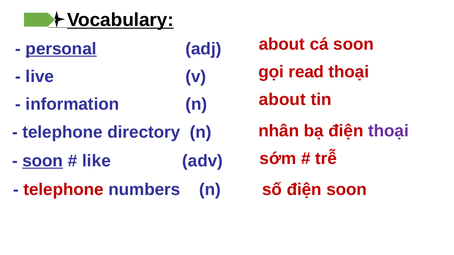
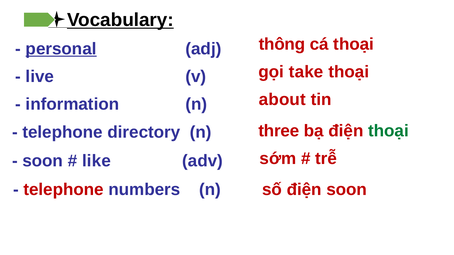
adj about: about -> thông
cá soon: soon -> thoại
read: read -> take
nhân: nhân -> three
thoại at (389, 131) colour: purple -> green
soon at (43, 161) underline: present -> none
